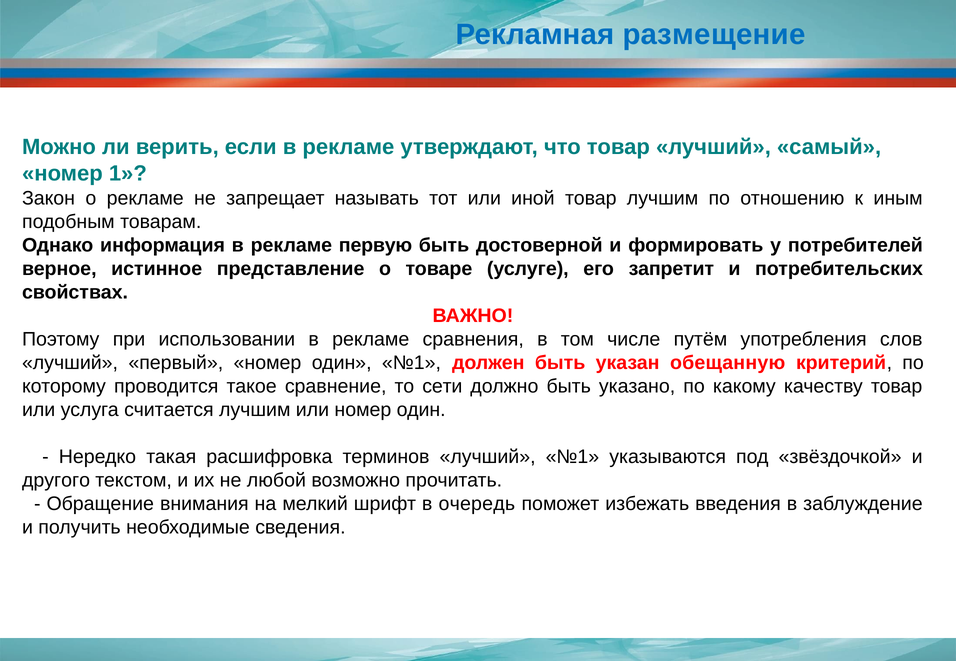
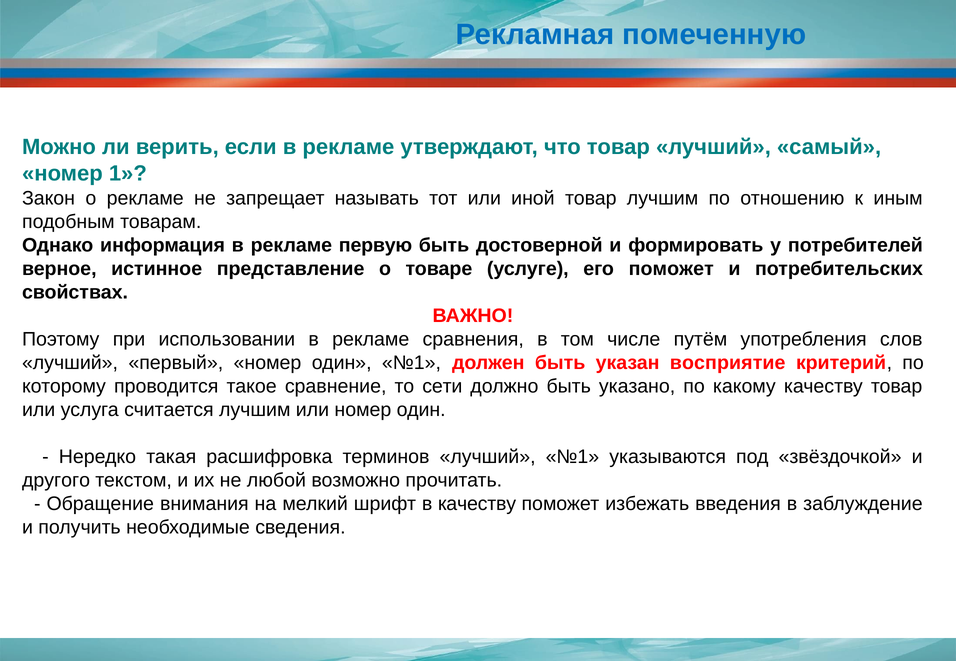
размещение: размещение -> помеченную
его запретит: запретит -> поможет
обещанную: обещанную -> восприятие
в очередь: очередь -> качеству
